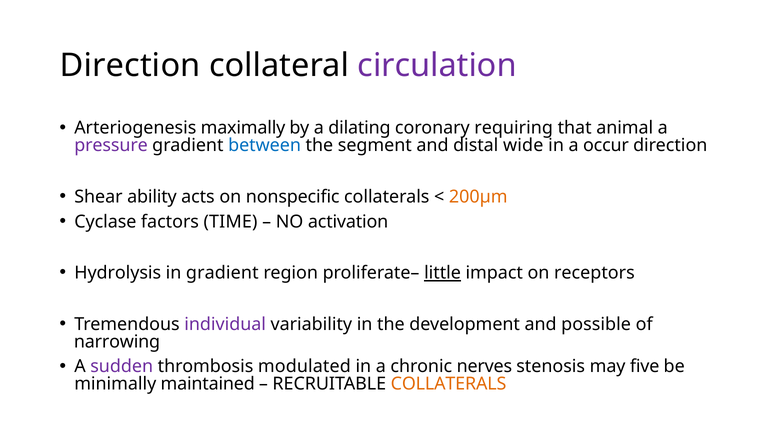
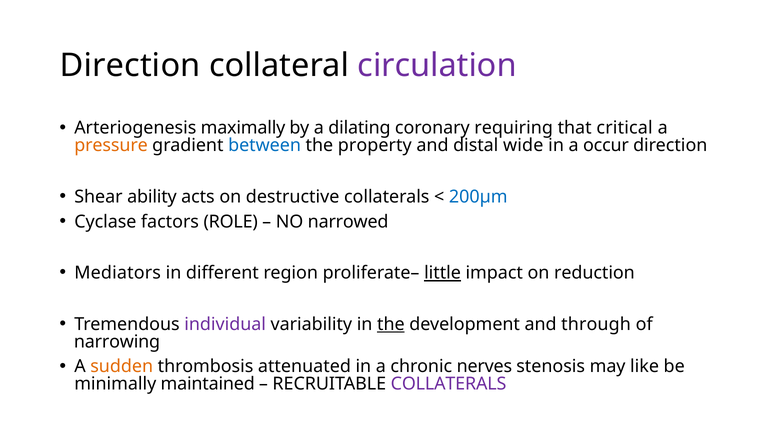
animal: animal -> critical
pressure colour: purple -> orange
segment: segment -> property
nonspecific: nonspecific -> destructive
200µm colour: orange -> blue
TIME: TIME -> ROLE
activation: activation -> narrowed
Hydrolysis: Hydrolysis -> Mediators
in gradient: gradient -> different
receptors: receptors -> reduction
the at (391, 324) underline: none -> present
possible: possible -> through
sudden colour: purple -> orange
modulated: modulated -> attenuated
five: five -> like
COLLATERALS at (449, 384) colour: orange -> purple
